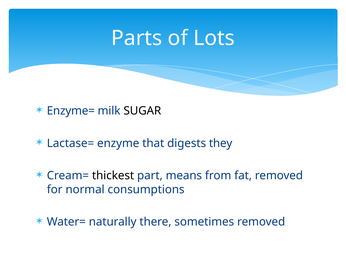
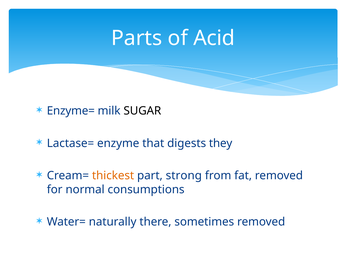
Lots: Lots -> Acid
thickest colour: black -> orange
means: means -> strong
